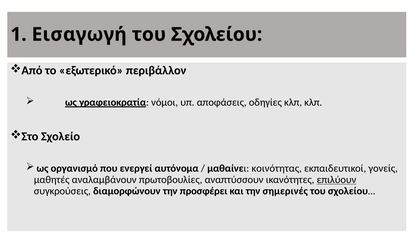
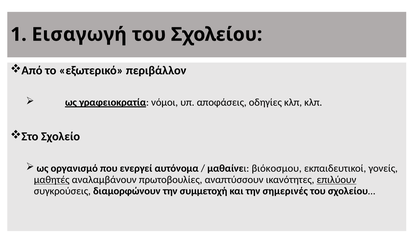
κοινότητας: κοινότητας -> βιόκοσμου
μαθητές underline: none -> present
προσφέρει: προσφέρει -> συμμετοχή
